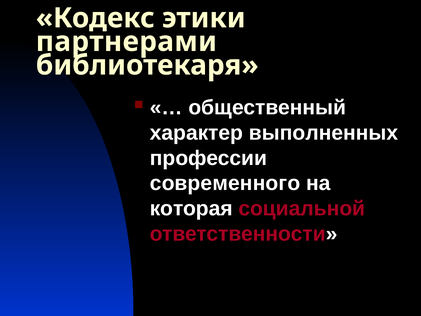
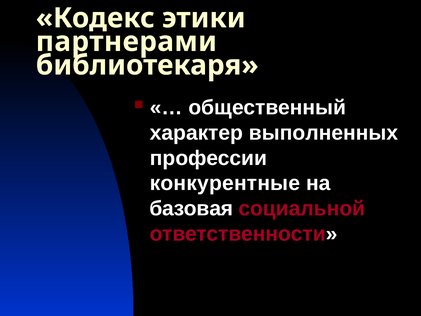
современного: современного -> конкурентные
которая: которая -> базовая
